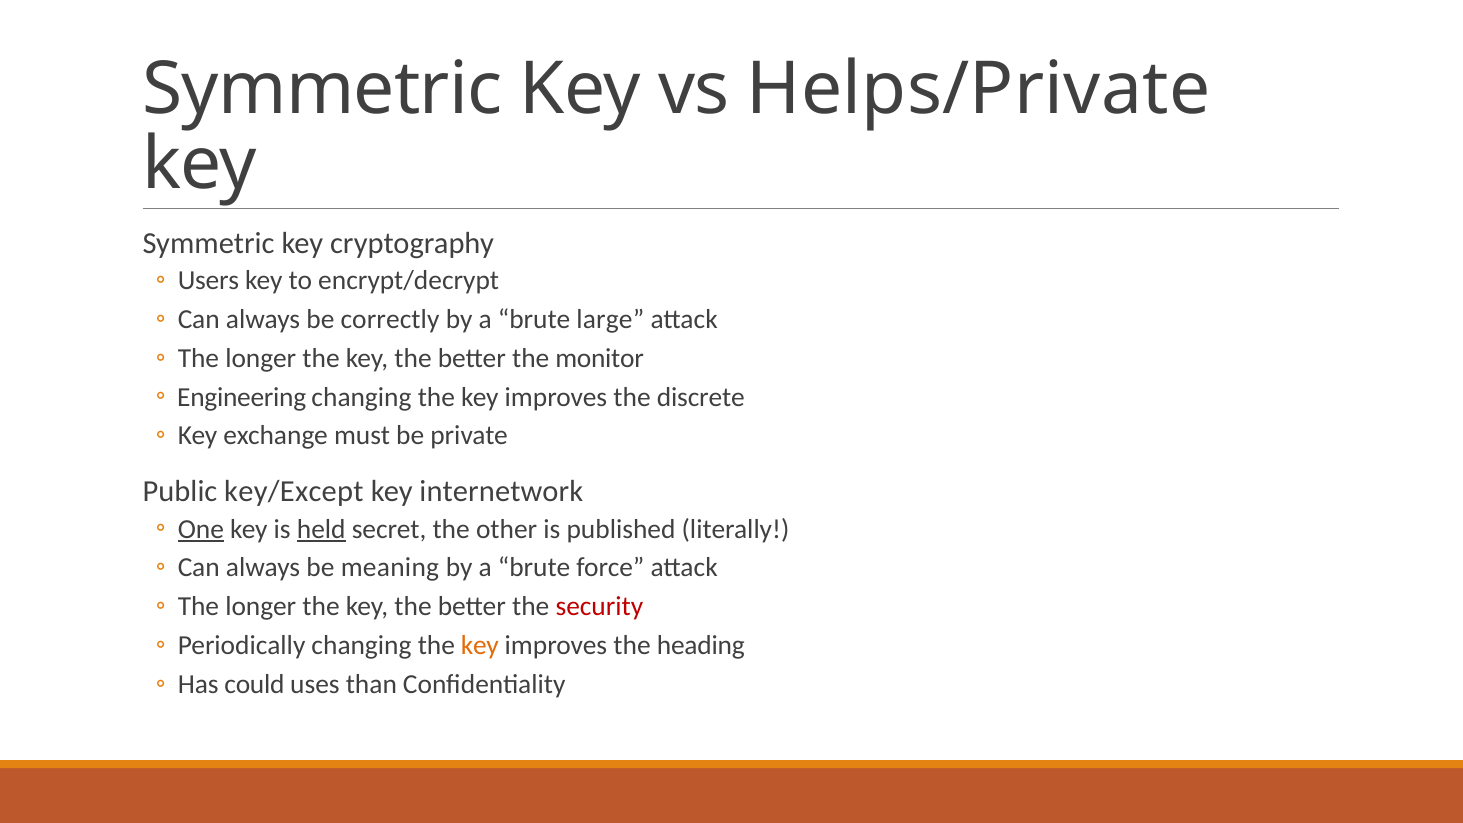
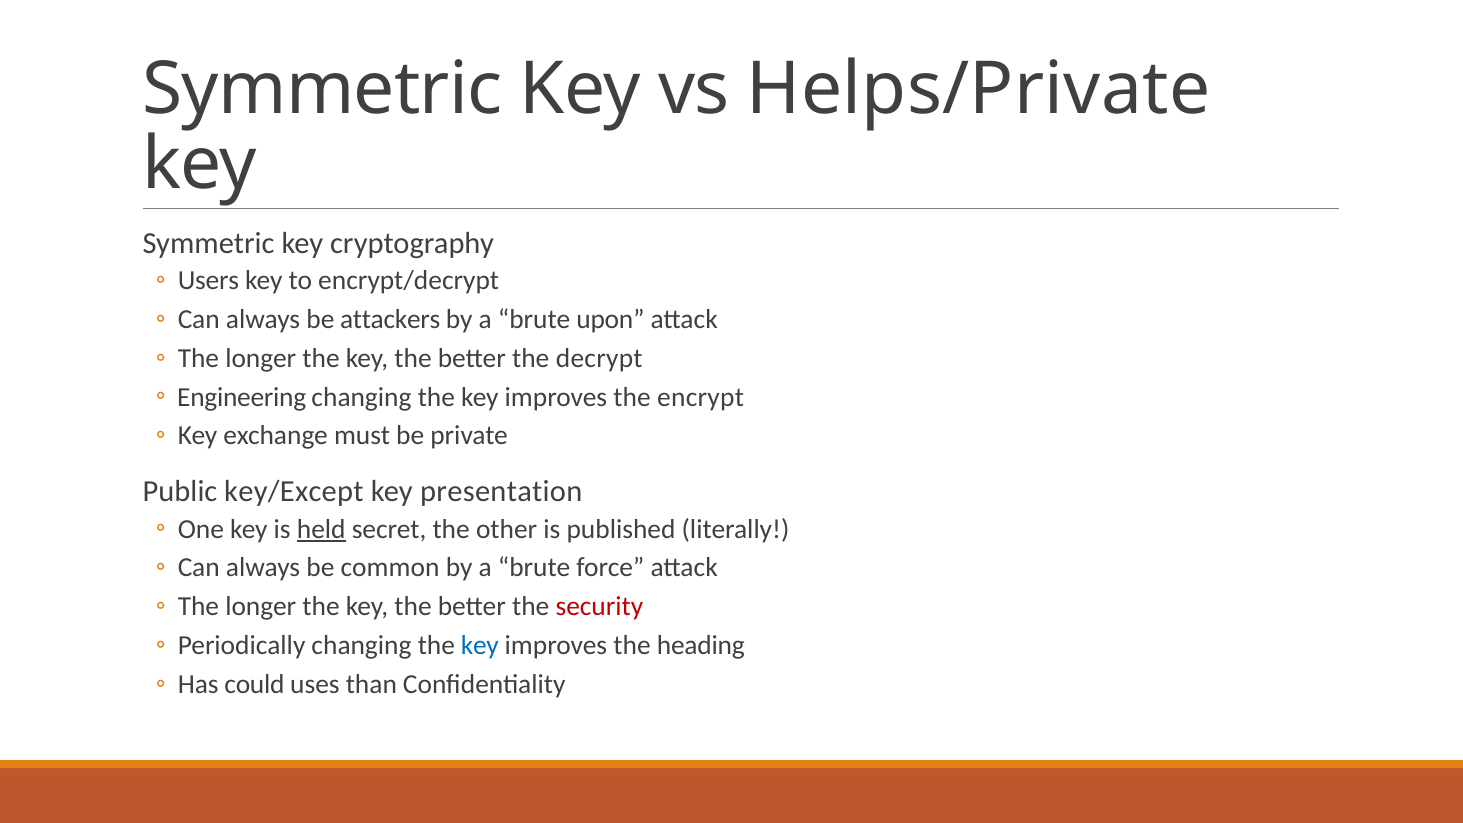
correctly: correctly -> attackers
large: large -> upon
monitor: monitor -> decrypt
discrete: discrete -> encrypt
internetwork: internetwork -> presentation
One underline: present -> none
meaning: meaning -> common
key at (480, 645) colour: orange -> blue
